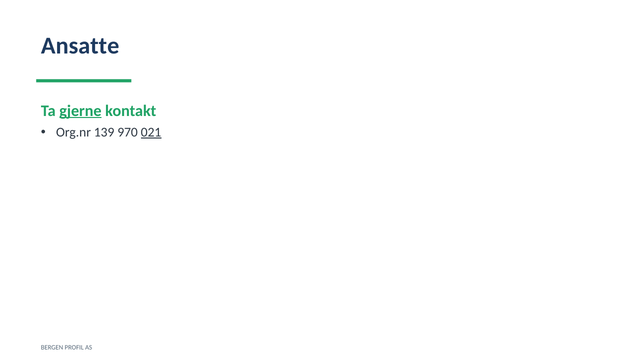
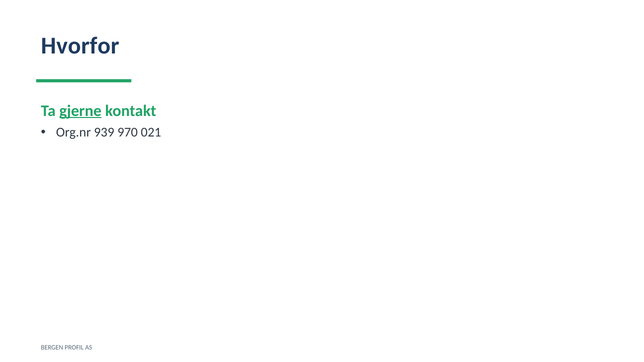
Ansatte: Ansatte -> Hvorfor
139: 139 -> 939
021 underline: present -> none
